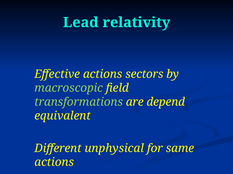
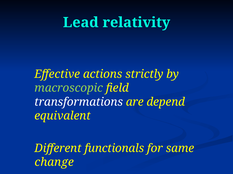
sectors: sectors -> strictly
transformations colour: light green -> white
unphysical: unphysical -> functionals
actions at (54, 163): actions -> change
